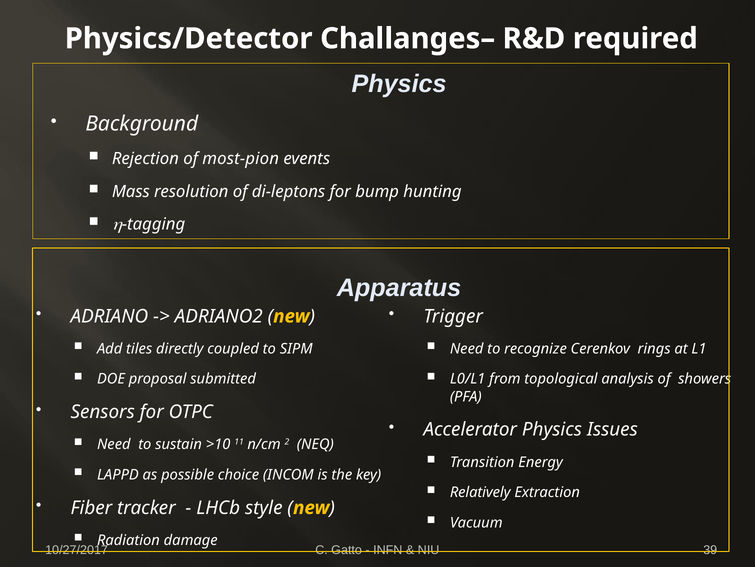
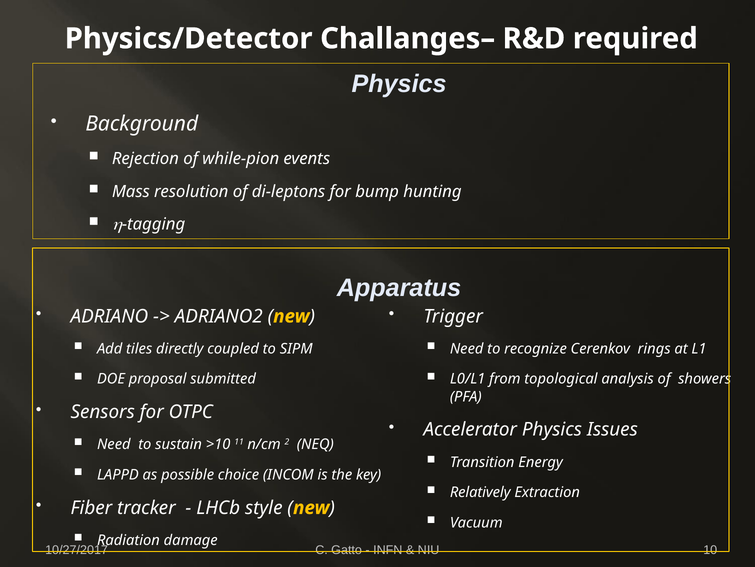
most-pion: most-pion -> while-pion
39: 39 -> 10
